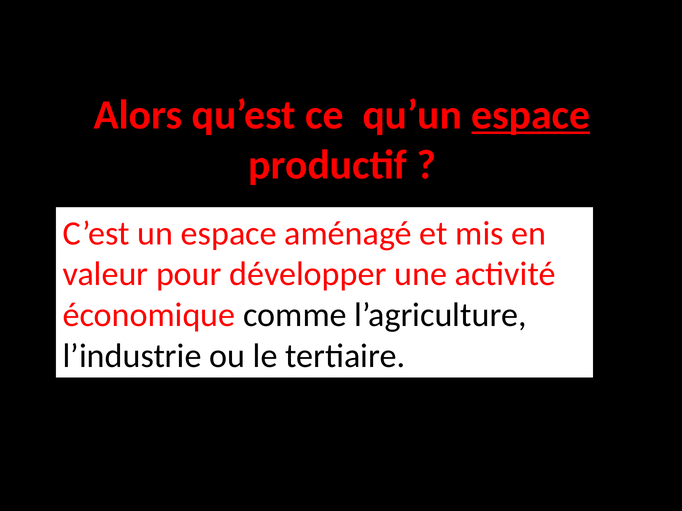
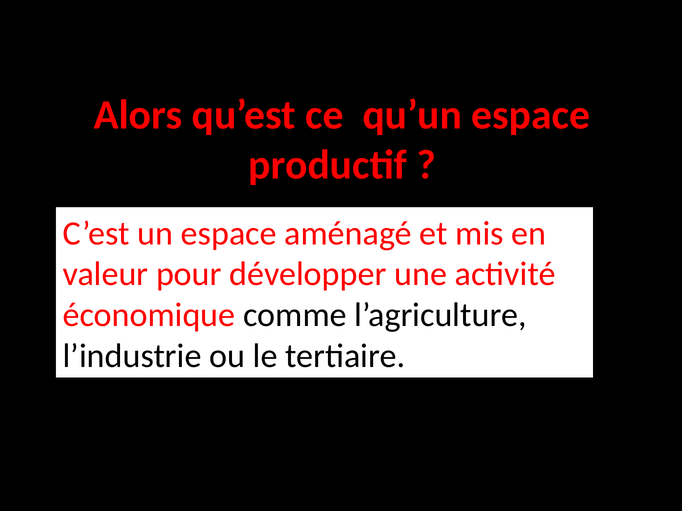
espace at (531, 115) underline: present -> none
